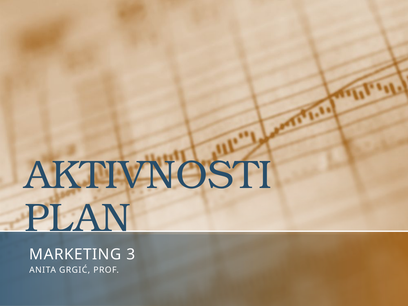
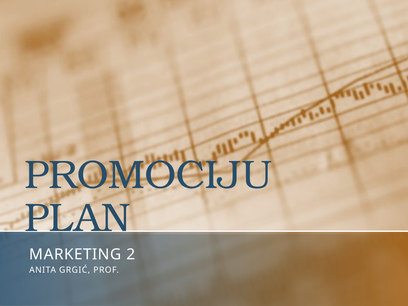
AKTIVNOSTI: AKTIVNOSTI -> PROMOCIJU
3: 3 -> 2
